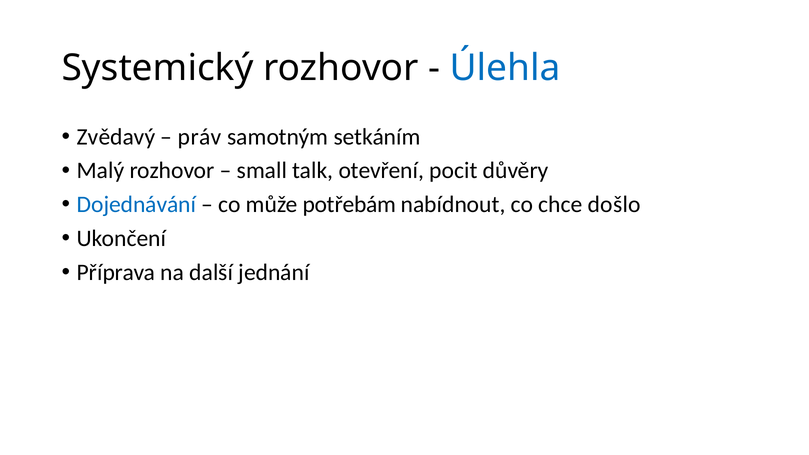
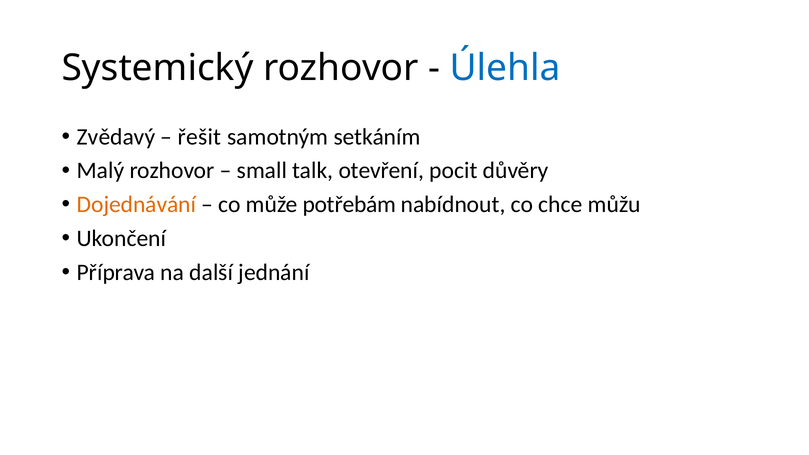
práv: práv -> řešit
Dojednávání colour: blue -> orange
došlo: došlo -> můžu
